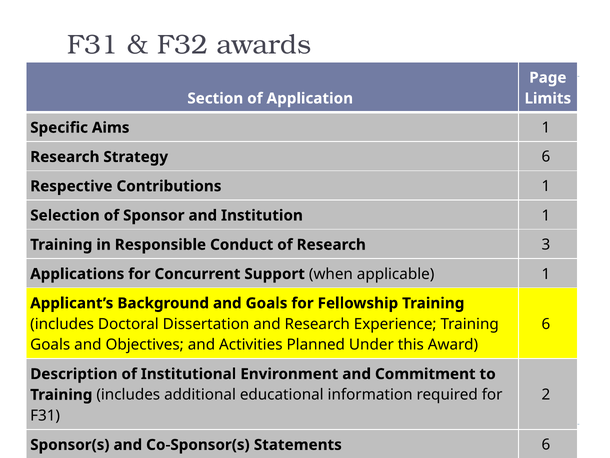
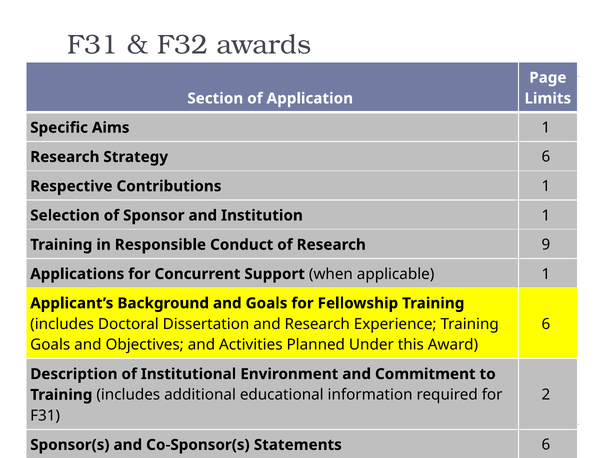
3: 3 -> 9
